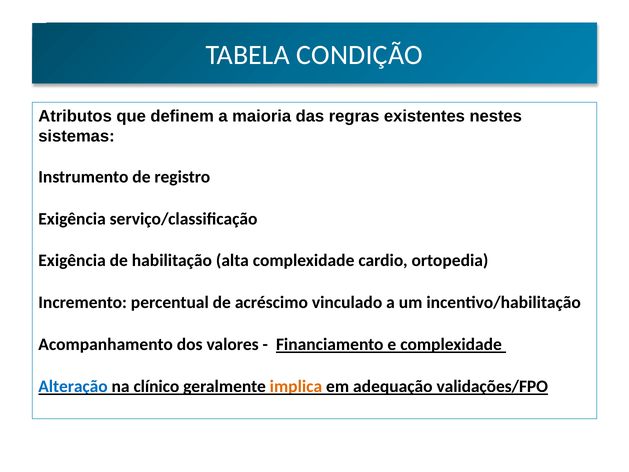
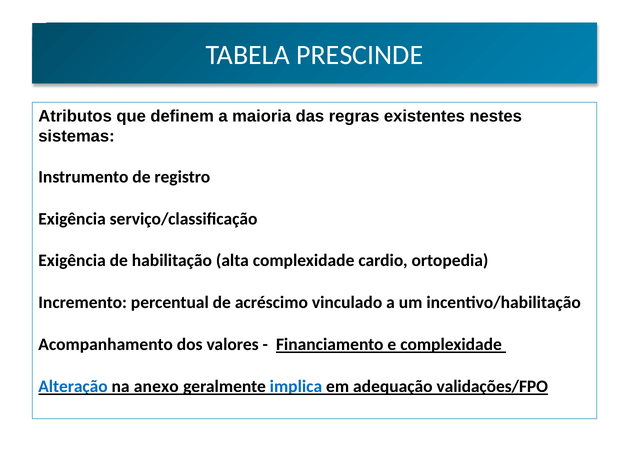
CONDIÇÃO: CONDIÇÃO -> PRESCINDE
clínico: clínico -> anexo
implica colour: orange -> blue
